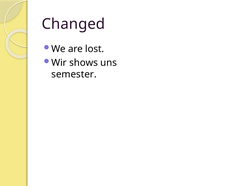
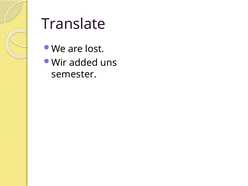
Changed: Changed -> Translate
shows: shows -> added
